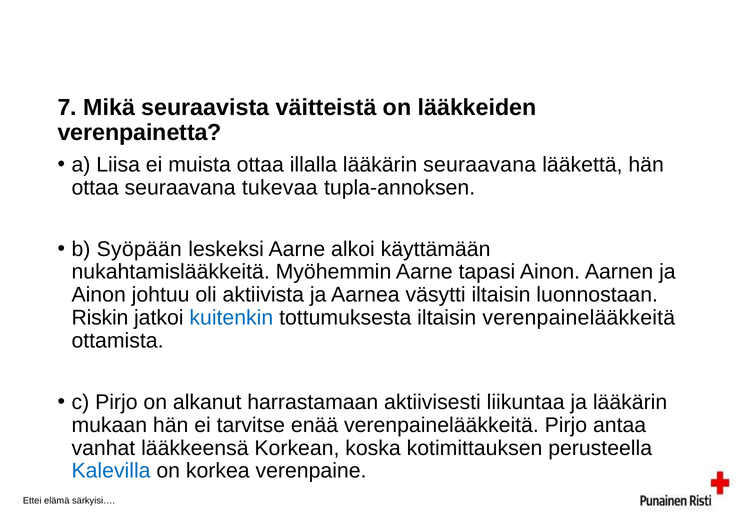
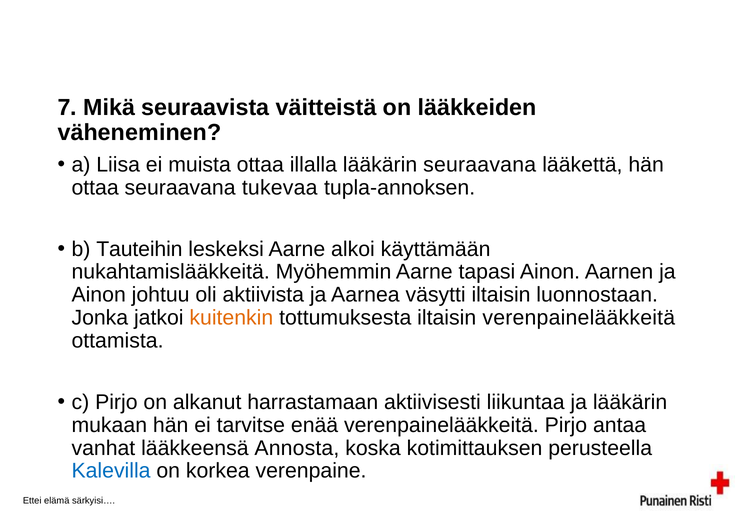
verenpainetta: verenpainetta -> väheneminen
Syöpään: Syöpään -> Tauteihin
Riskin: Riskin -> Jonka
kuitenkin colour: blue -> orange
Korkean: Korkean -> Annosta
